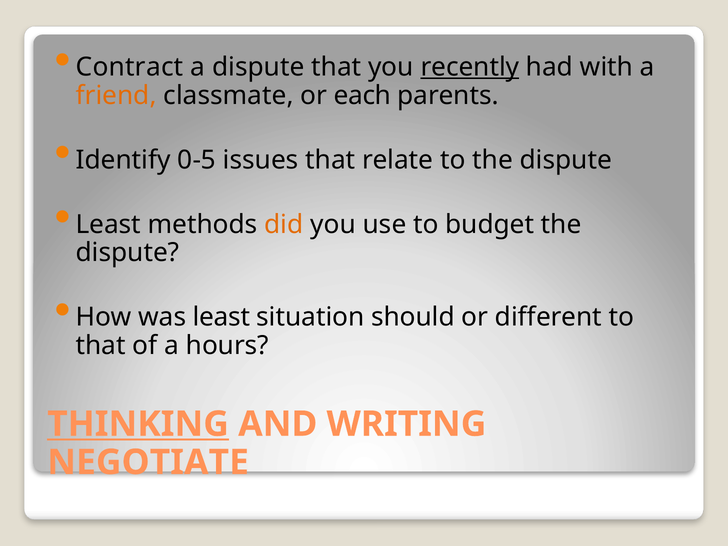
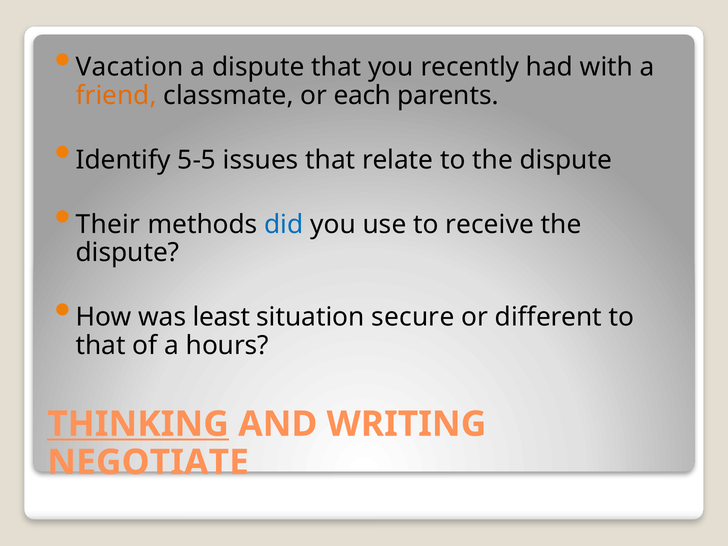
Contract: Contract -> Vacation
recently underline: present -> none
0-5: 0-5 -> 5-5
Least at (108, 224): Least -> Their
did colour: orange -> blue
budget: budget -> receive
should: should -> secure
